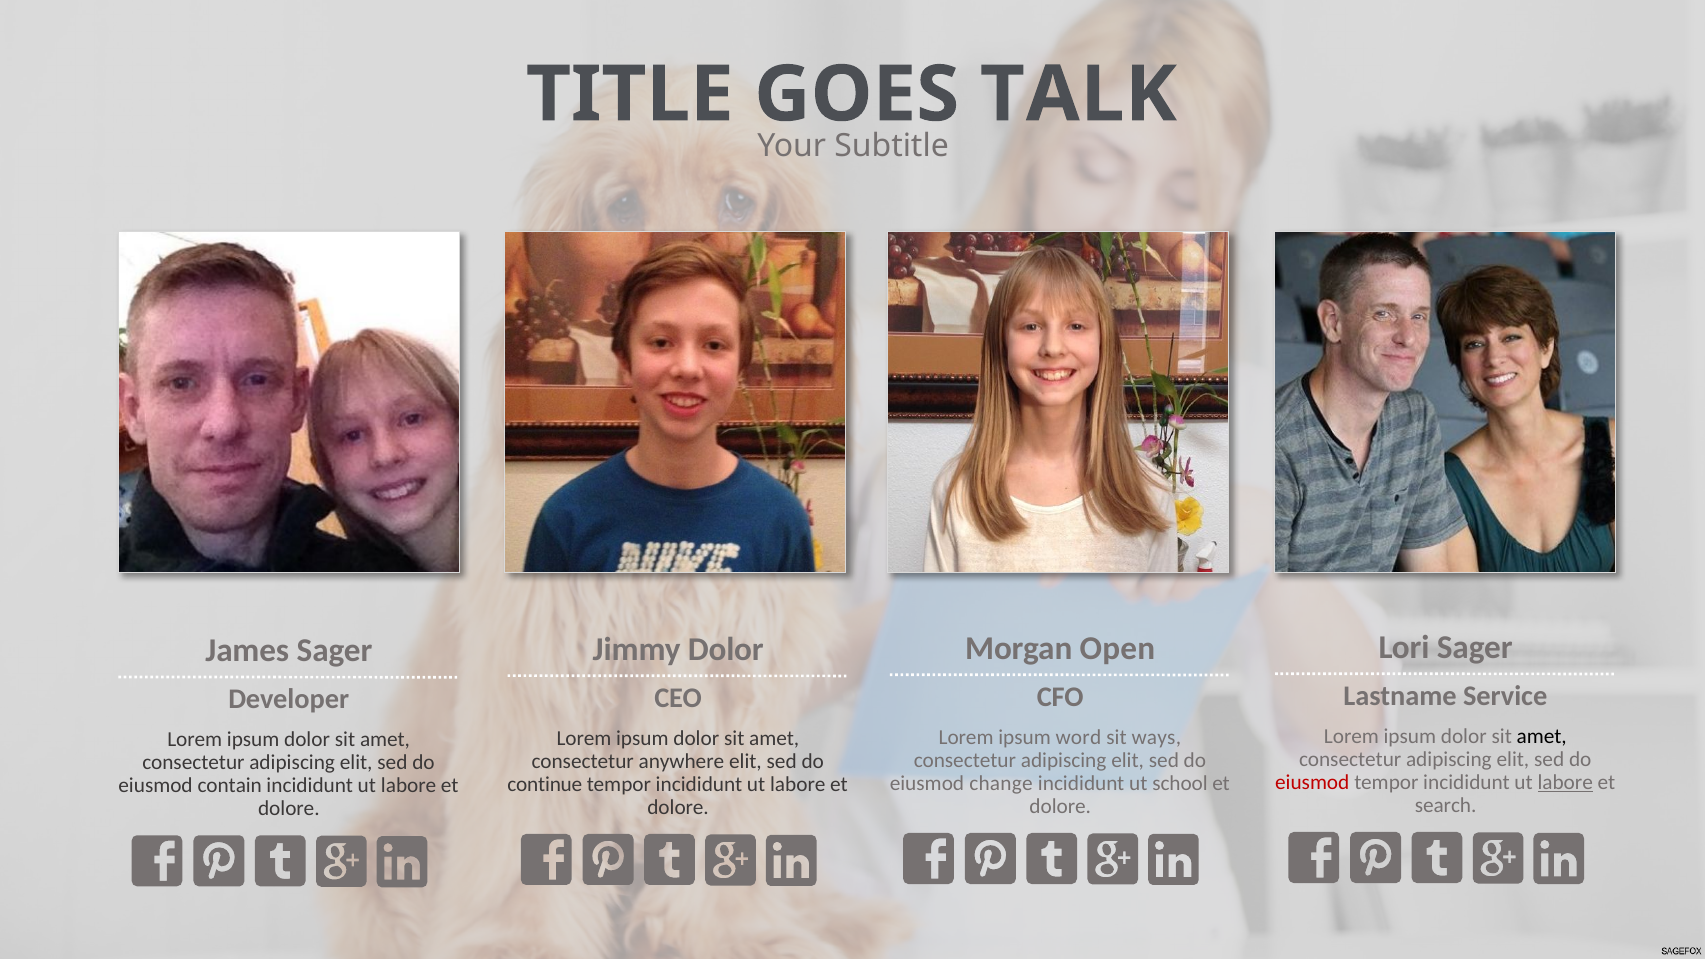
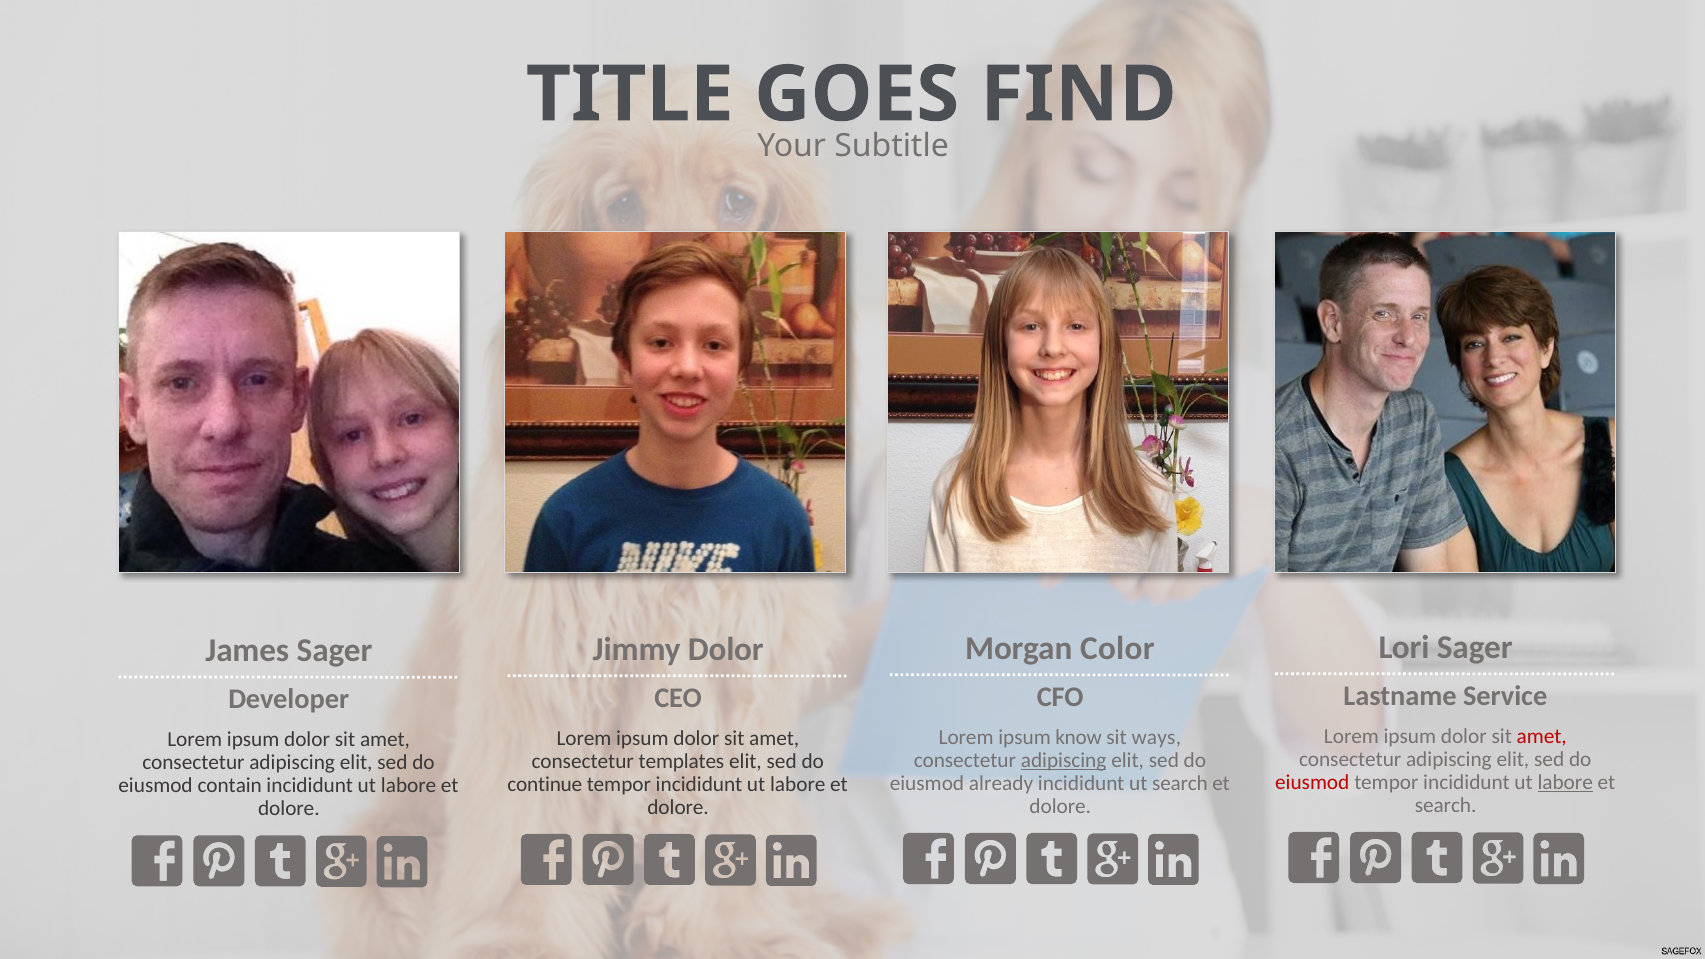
TALK: TALK -> FIND
Open: Open -> Color
amet at (1542, 736) colour: black -> red
word: word -> know
adipiscing at (1064, 760) underline: none -> present
anywhere: anywhere -> templates
change: change -> already
ut school: school -> search
